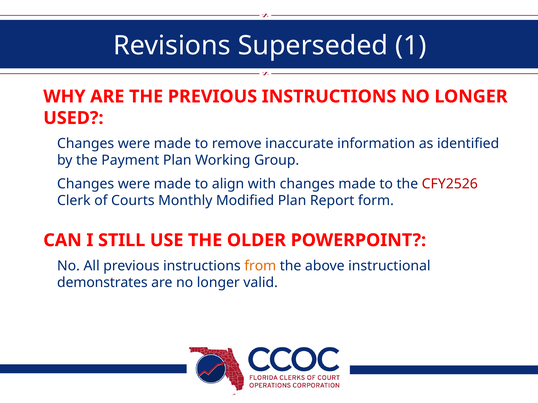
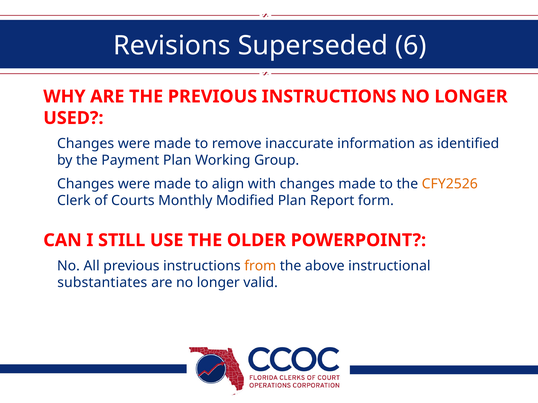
1: 1 -> 6
CFY2526 colour: red -> orange
demonstrates: demonstrates -> substantiates
